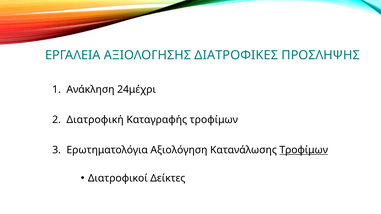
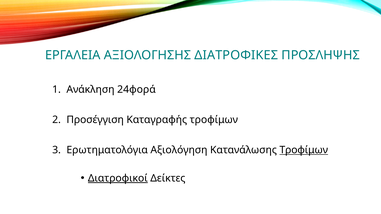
24μέχρι: 24μέχρι -> 24φορά
Διατροφική: Διατροφική -> Προσέγγιση
Διατροφικοί underline: none -> present
